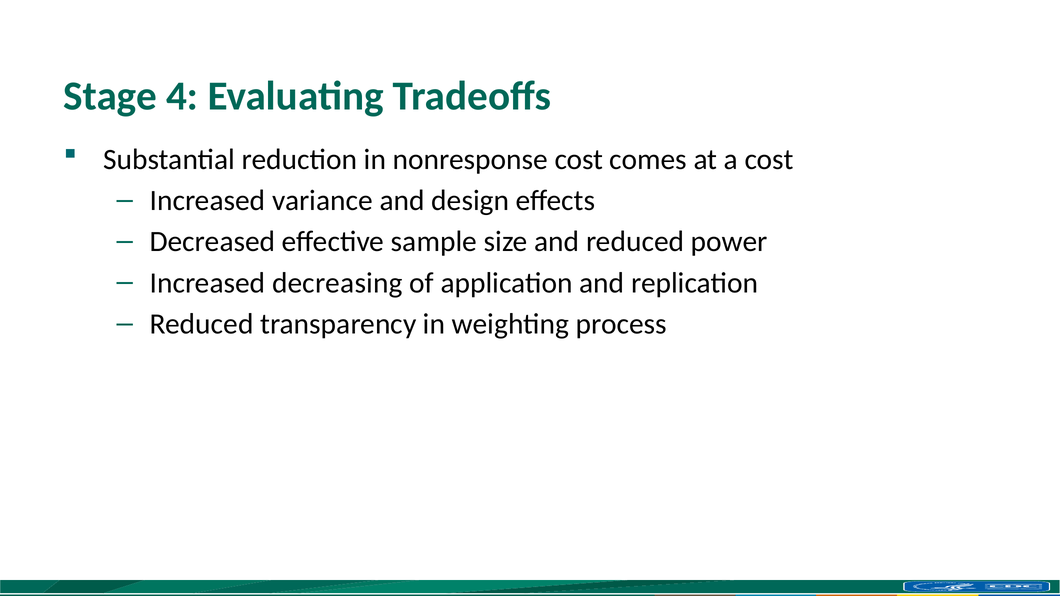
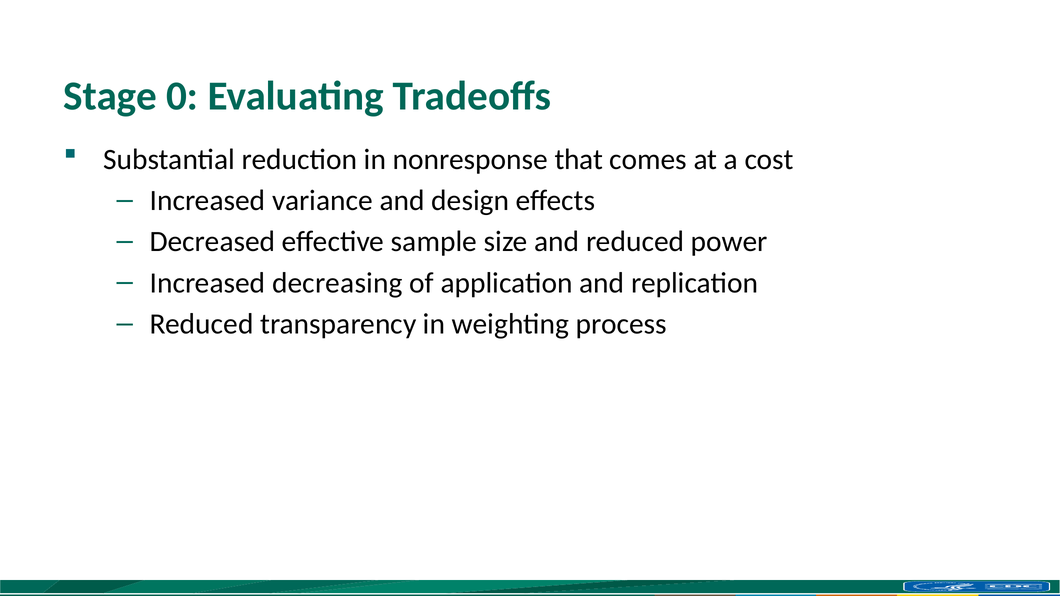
4: 4 -> 0
nonresponse cost: cost -> that
